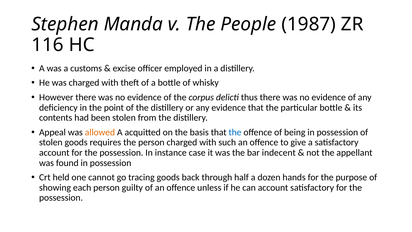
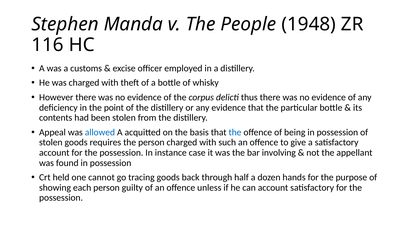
1987: 1987 -> 1948
allowed colour: orange -> blue
indecent: indecent -> involving
